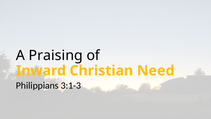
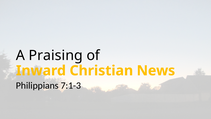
Need: Need -> News
3:1-3: 3:1-3 -> 7:1-3
